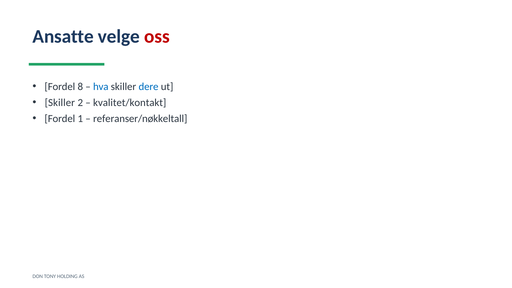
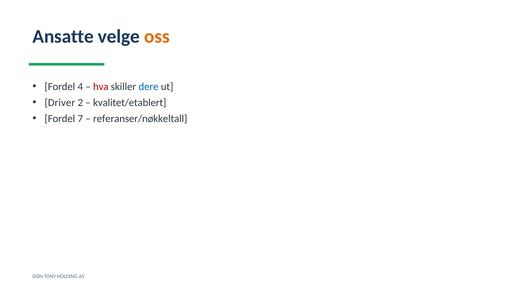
oss colour: red -> orange
8: 8 -> 4
hva colour: blue -> red
Skiller at (60, 103): Skiller -> Driver
kvalitet/kontakt: kvalitet/kontakt -> kvalitet/etablert
1: 1 -> 7
